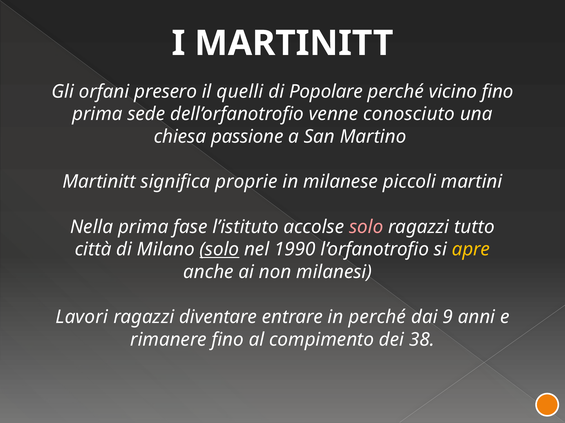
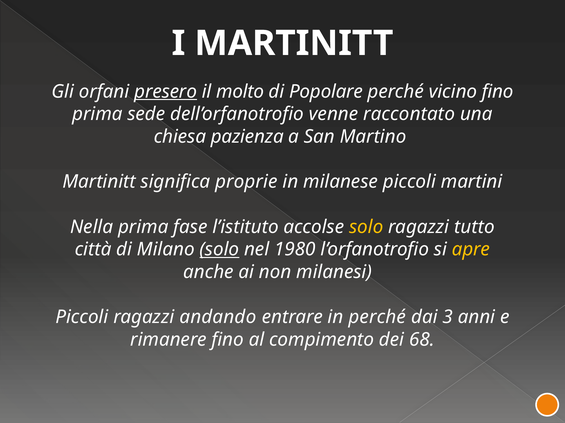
presero underline: none -> present
quelli: quelli -> molto
conosciuto: conosciuto -> raccontato
passione: passione -> pazienza
solo at (366, 227) colour: pink -> yellow
1990: 1990 -> 1980
Lavori at (82, 318): Lavori -> Piccoli
diventare: diventare -> andando
9: 9 -> 3
38: 38 -> 68
